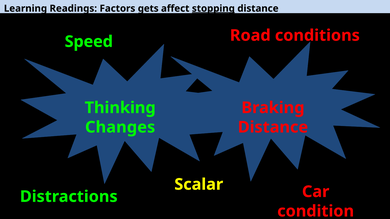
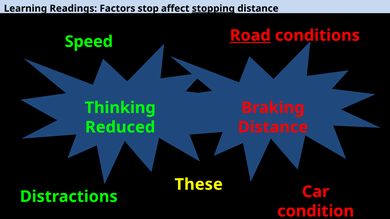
gets: gets -> stop
Road underline: none -> present
Changes: Changes -> Reduced
Scalar: Scalar -> These
